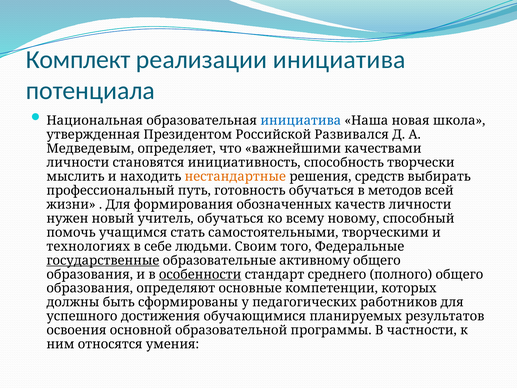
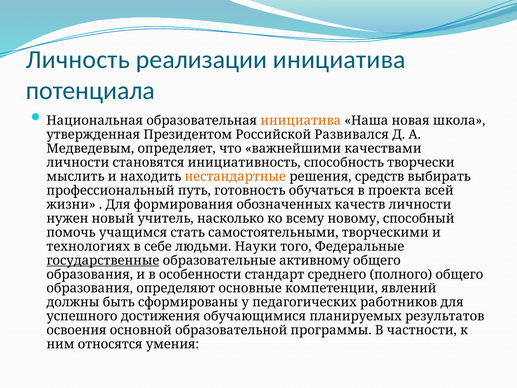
Комплект: Комплект -> Личность
инициатива at (301, 121) colour: blue -> orange
методов: методов -> проекта
учитель обучаться: обучаться -> насколько
Своим: Своим -> Науки
особенности underline: present -> none
которых: которых -> явлений
